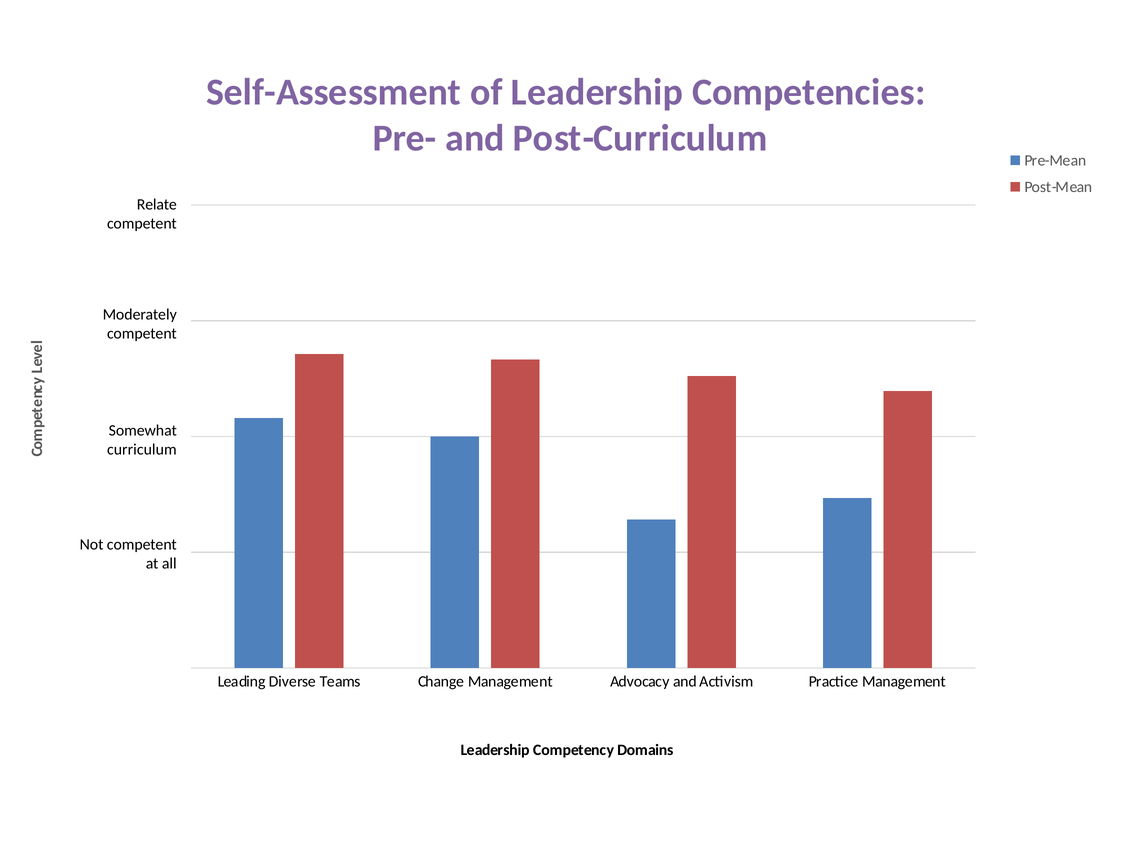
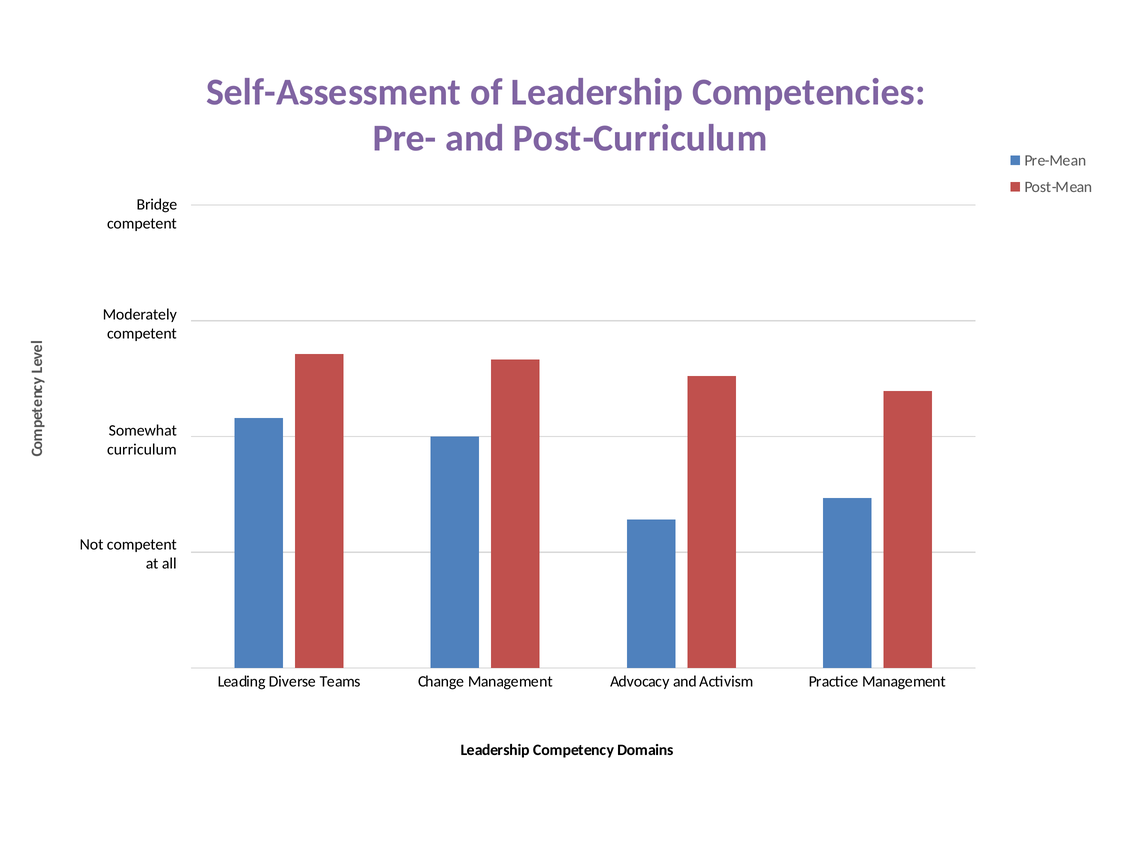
Relate: Relate -> Bridge
